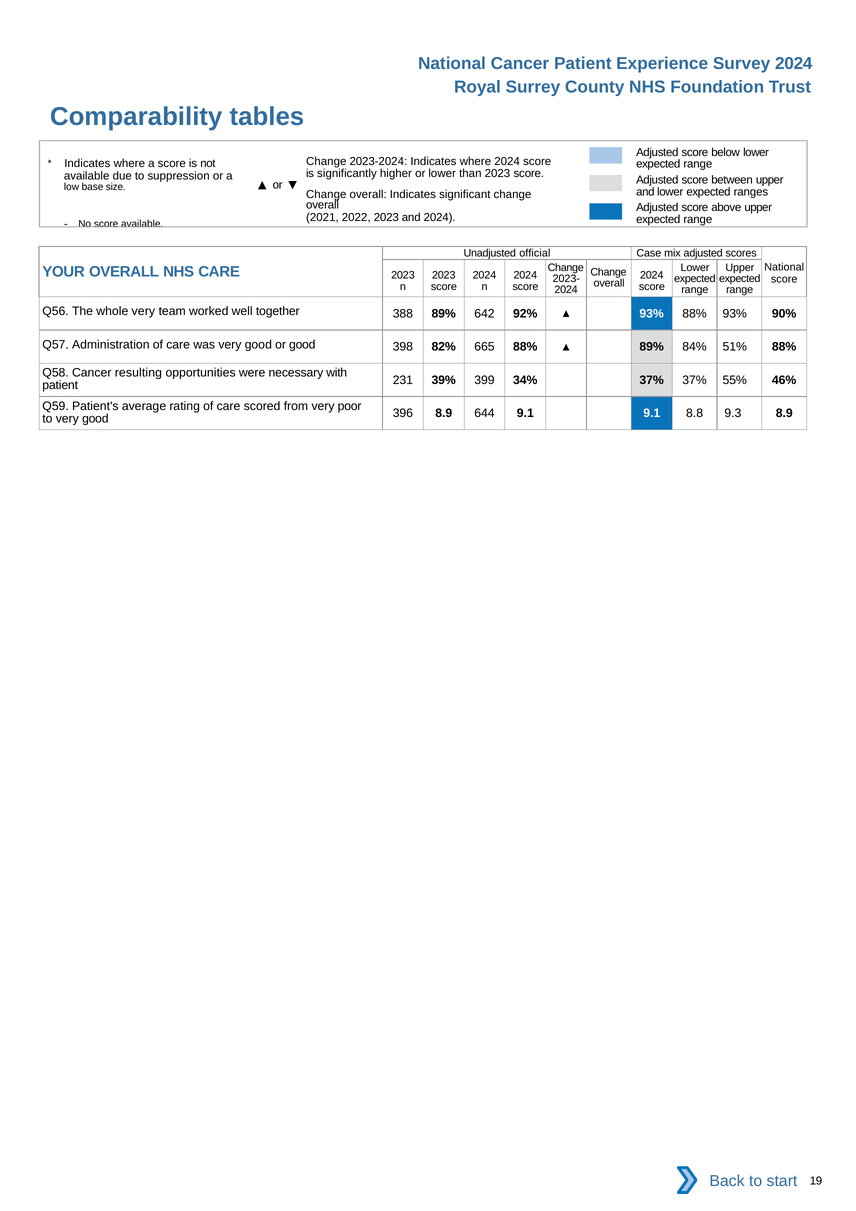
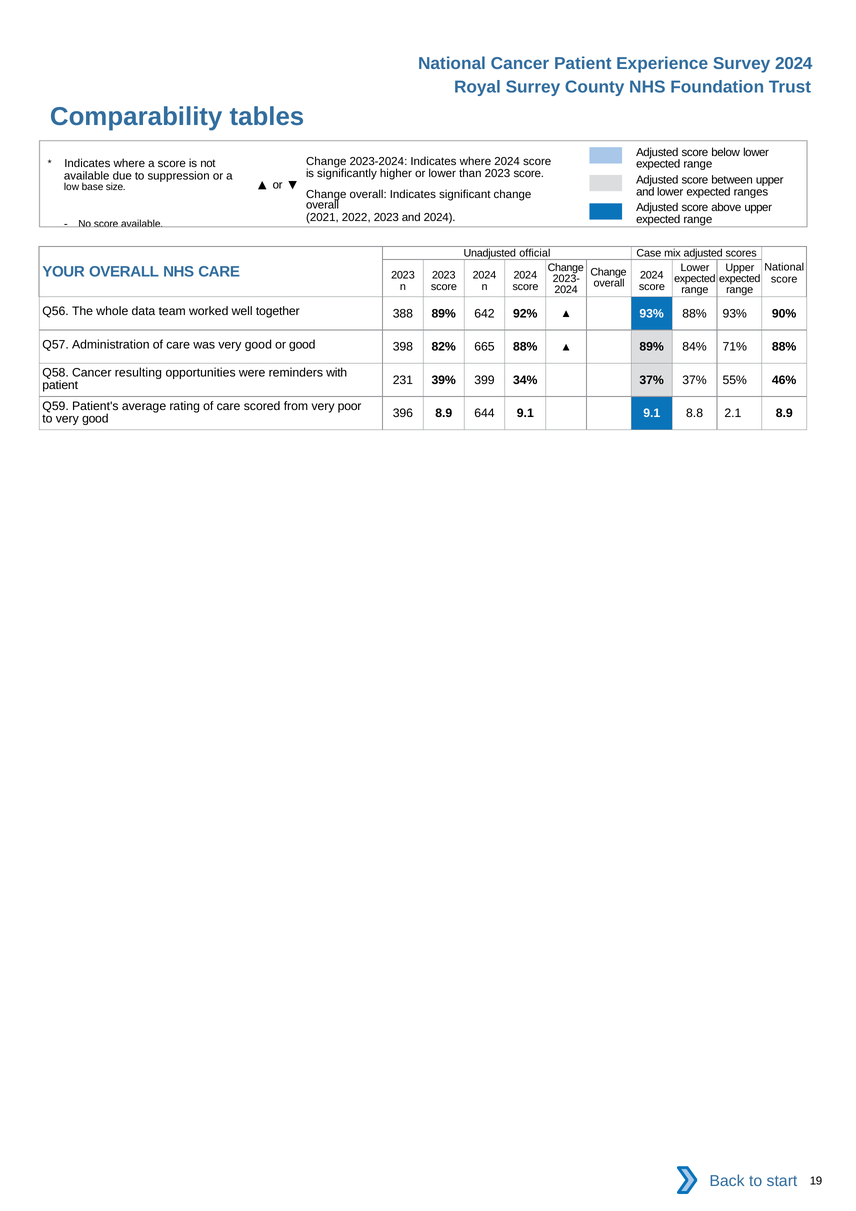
whole very: very -> data
51%: 51% -> 71%
necessary: necessary -> reminders
9.3: 9.3 -> 2.1
